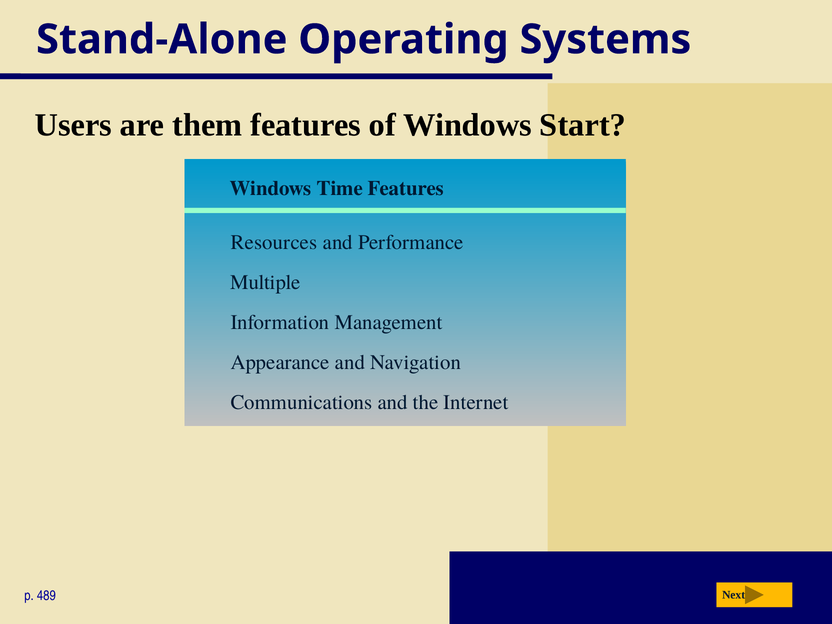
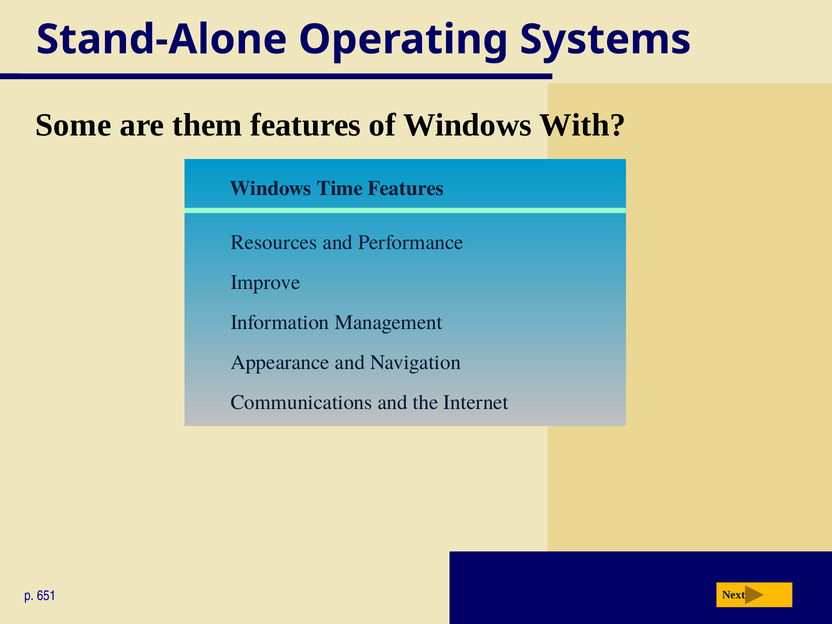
Users: Users -> Some
Start: Start -> With
Multiple: Multiple -> Improve
489: 489 -> 651
